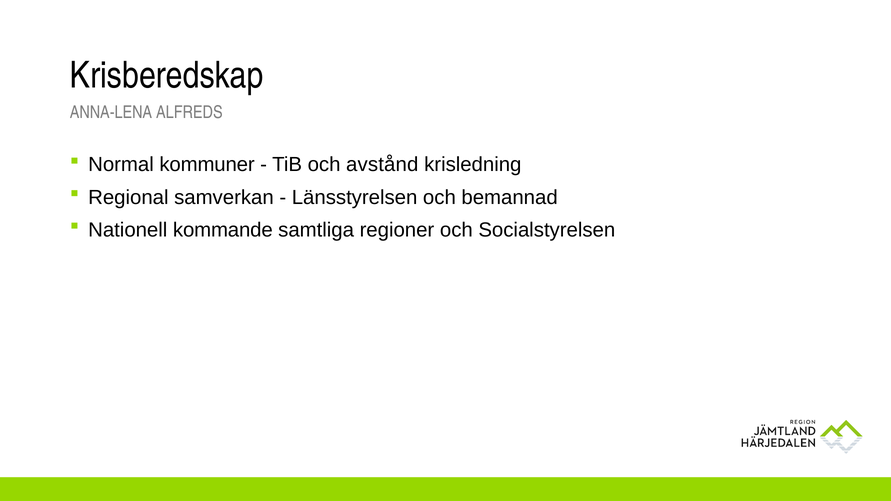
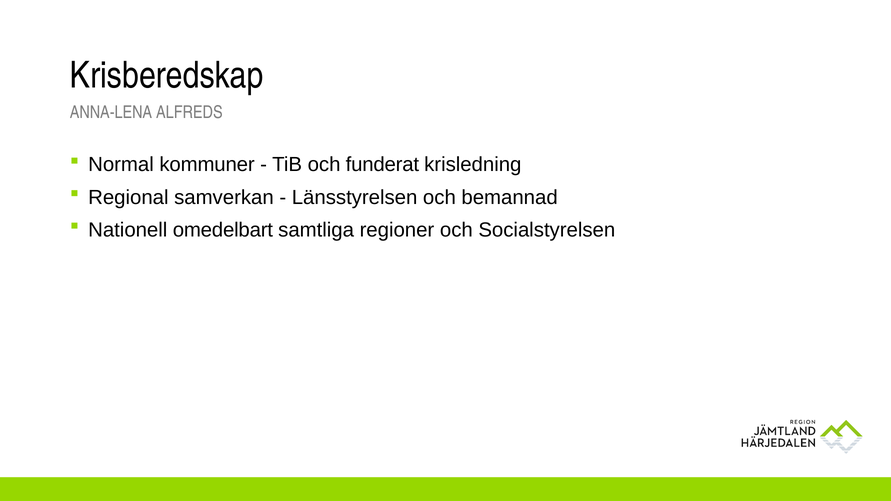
avstånd: avstånd -> funderat
kommande: kommande -> omedelbart
